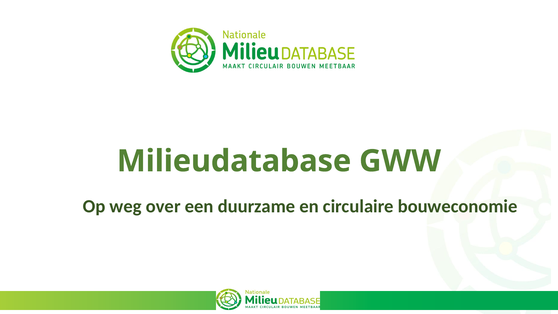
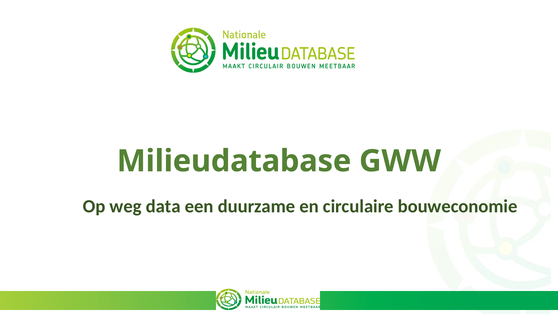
over: over -> data
